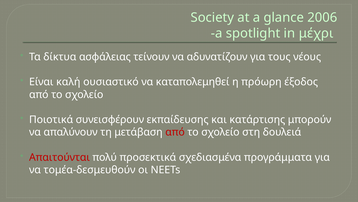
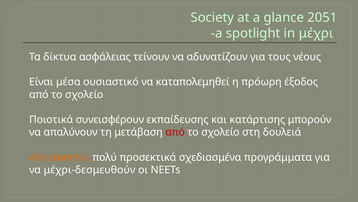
2006: 2006 -> 2051
καλή: καλή -> μέσα
Απαιτούνται colour: red -> orange
τομέα-δεσμευθούν: τομέα-δεσμευθούν -> μέχρι-δεσμευθούν
